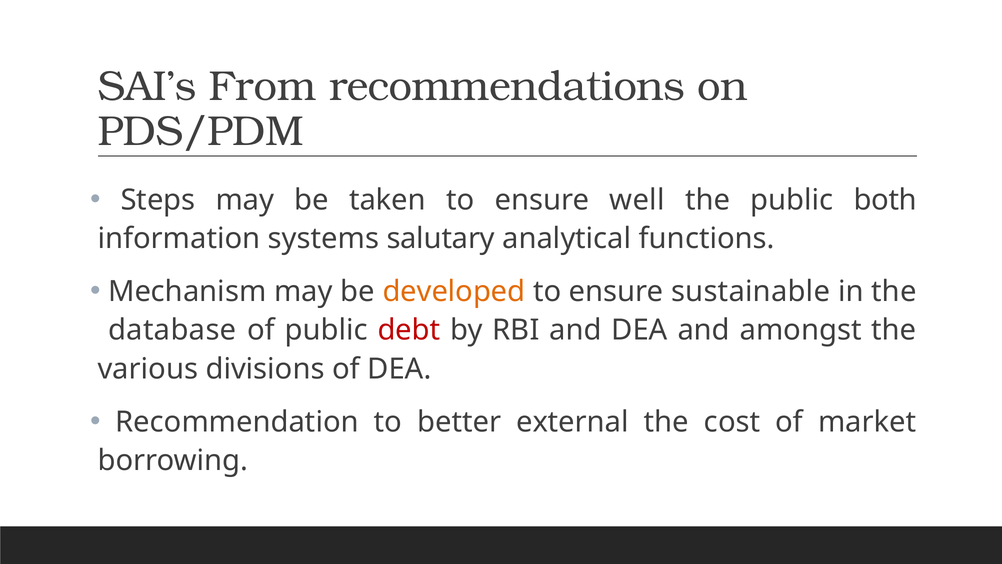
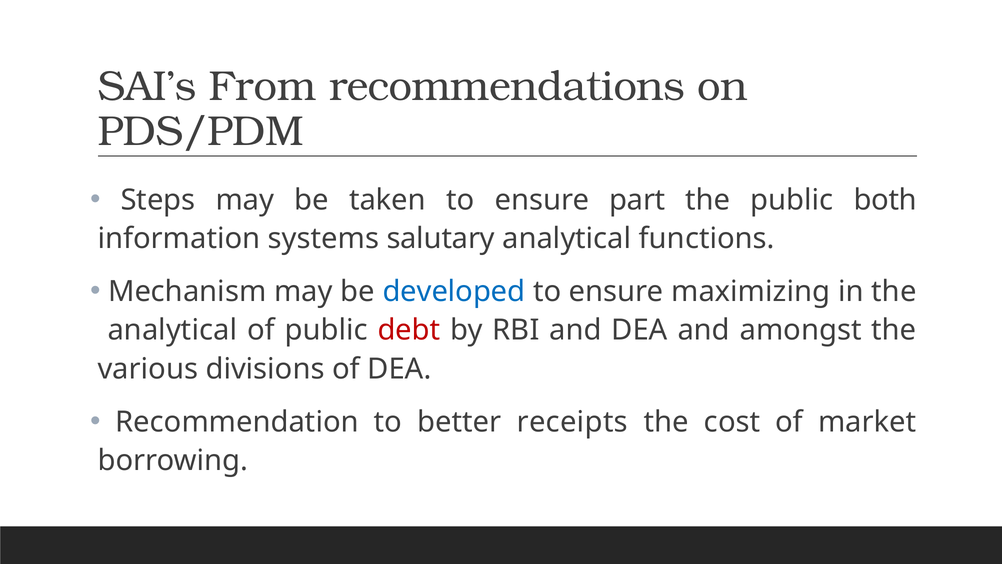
well: well -> part
developed colour: orange -> blue
sustainable: sustainable -> maximizing
database at (172, 330): database -> analytical
external: external -> receipts
